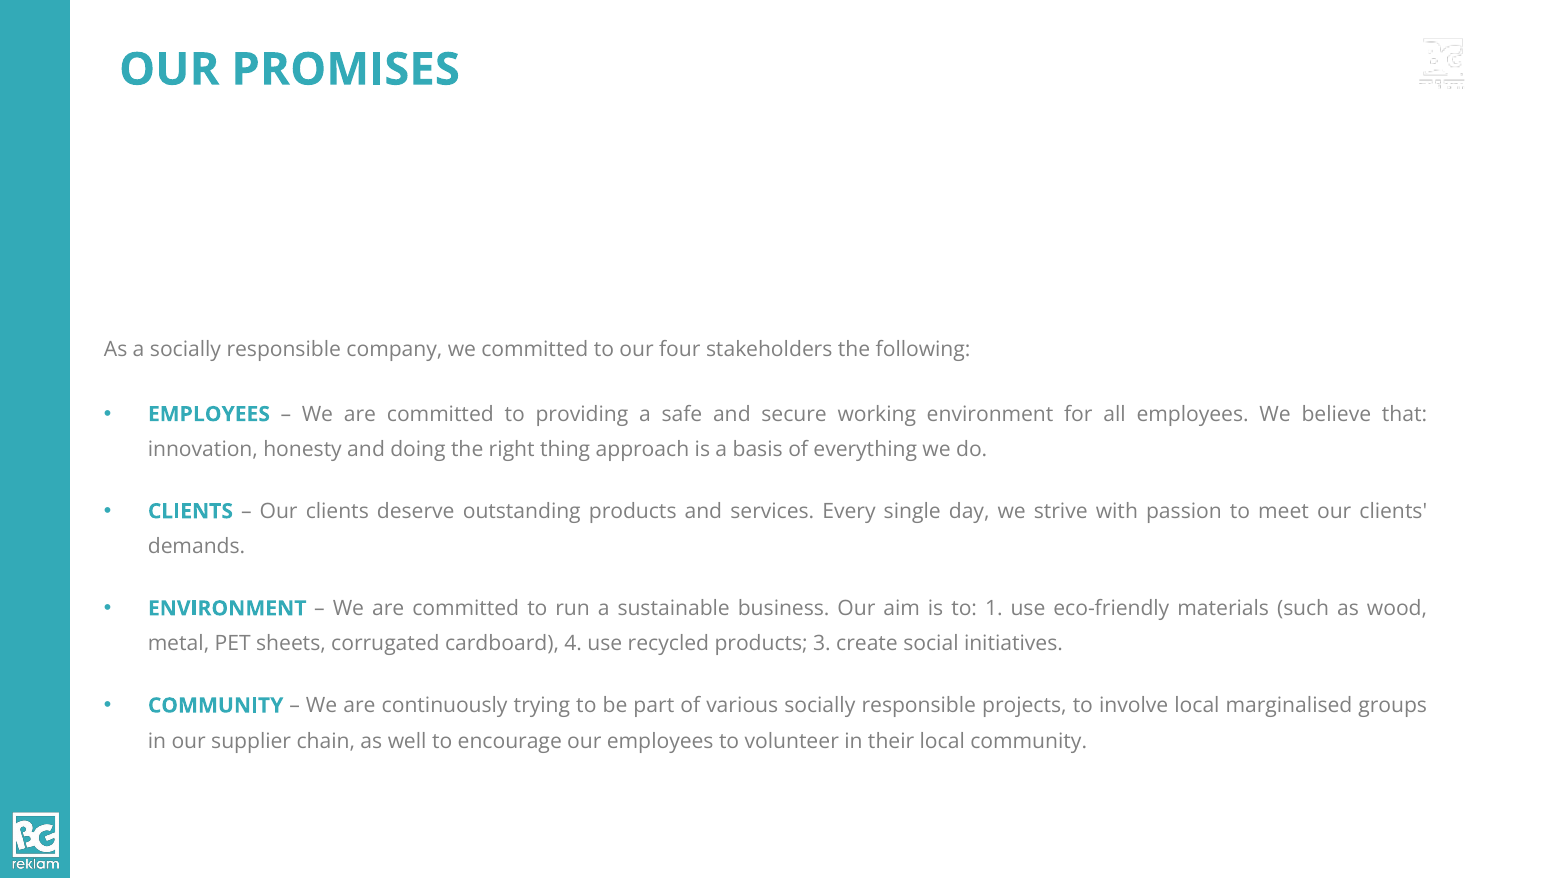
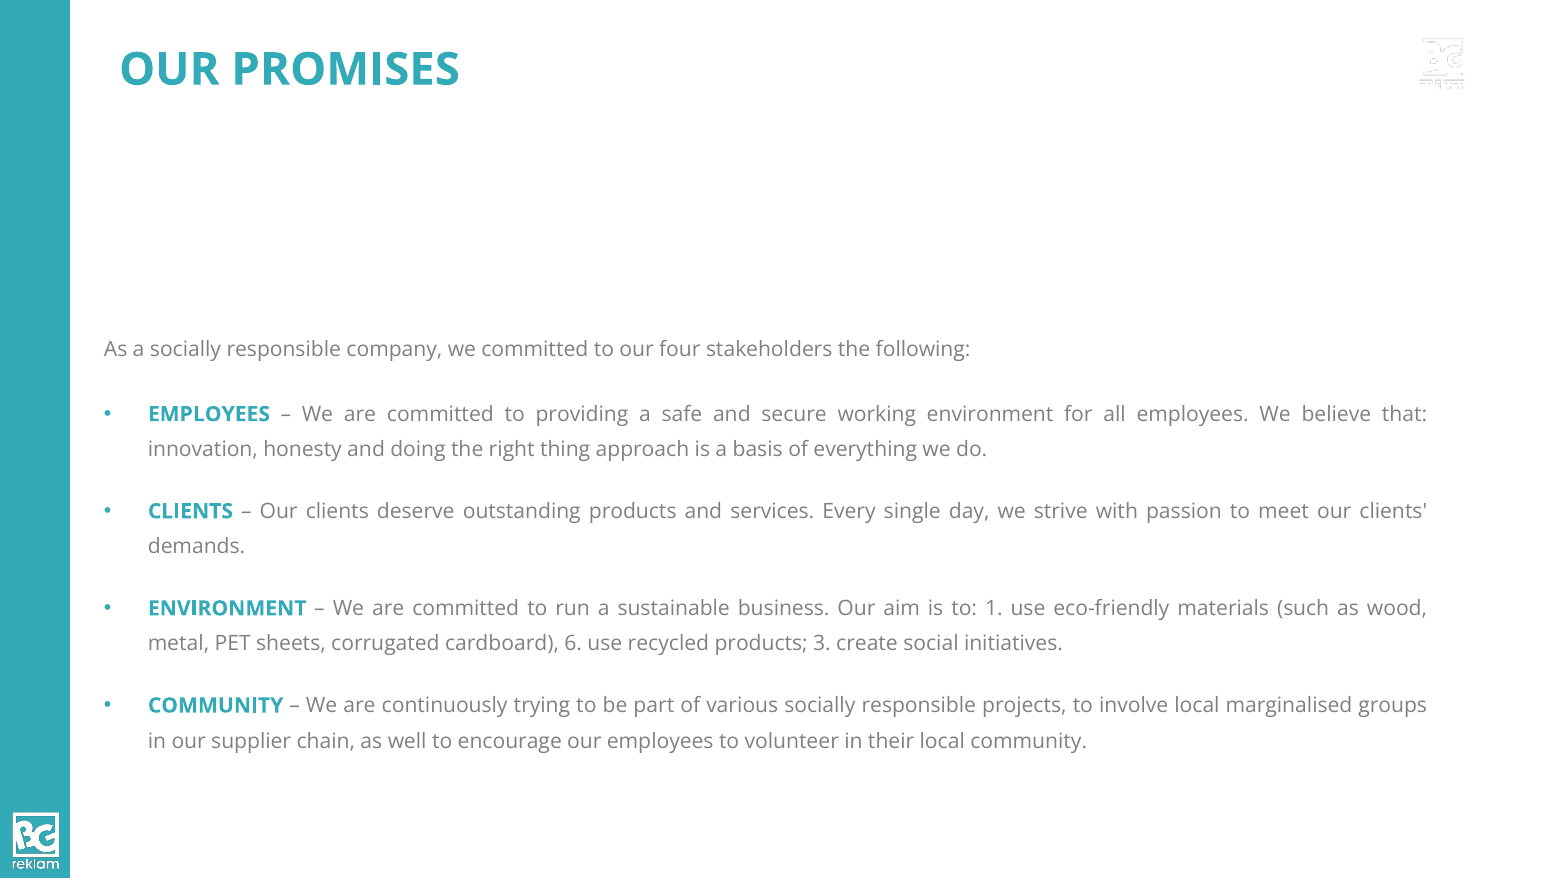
4: 4 -> 6
